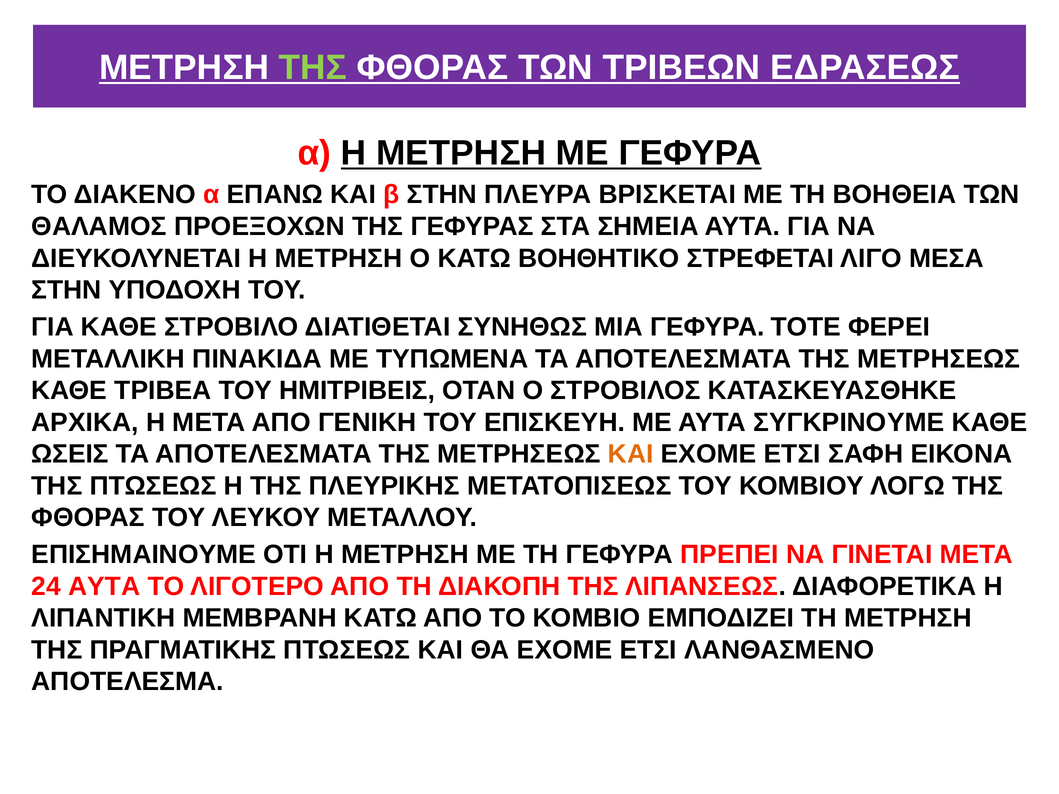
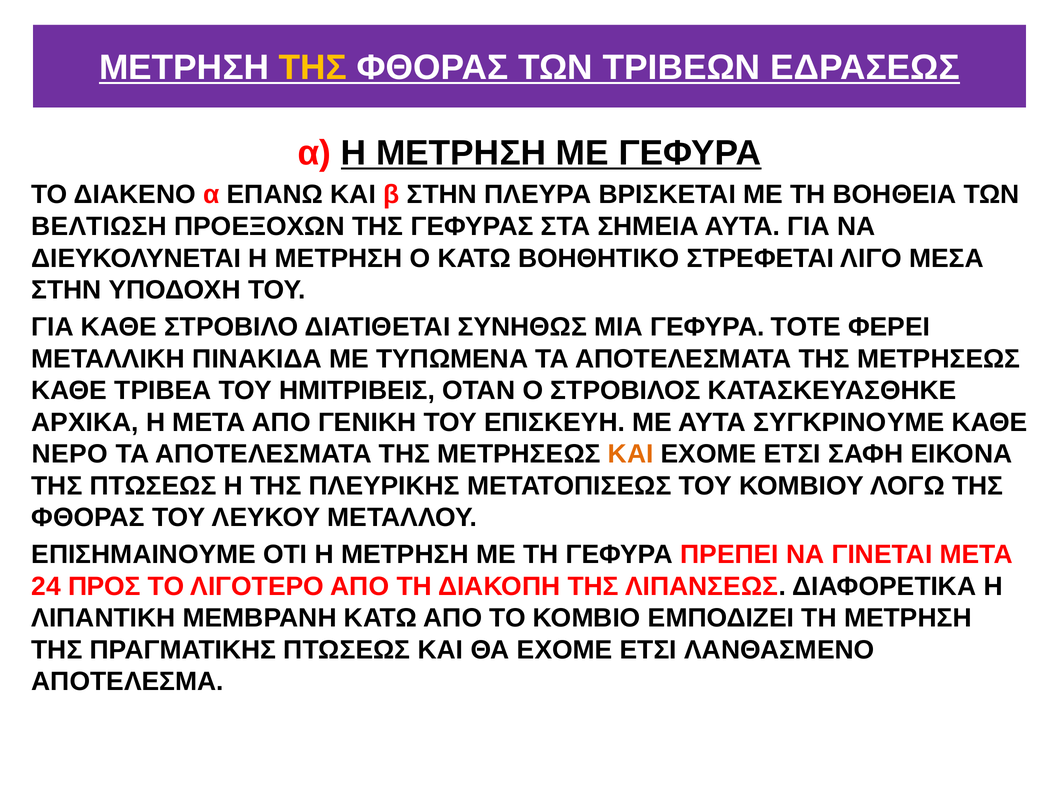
ΤΗΣ at (313, 68) colour: light green -> yellow
ΘΑΛΑΜΟΣ: ΘΑΛΑΜΟΣ -> ΒΕΛΤΙΩΣΗ
ΩΣΕΙΣ: ΩΣΕΙΣ -> ΝΕΡΟ
24 ΑΥΤΑ: ΑΥΤΑ -> ΠΡΟΣ
